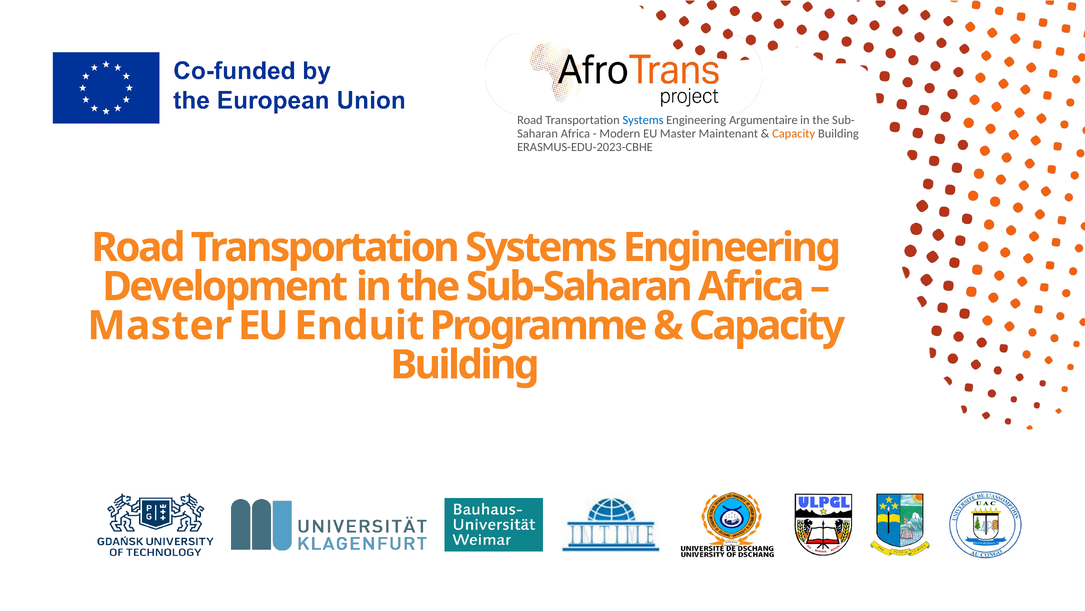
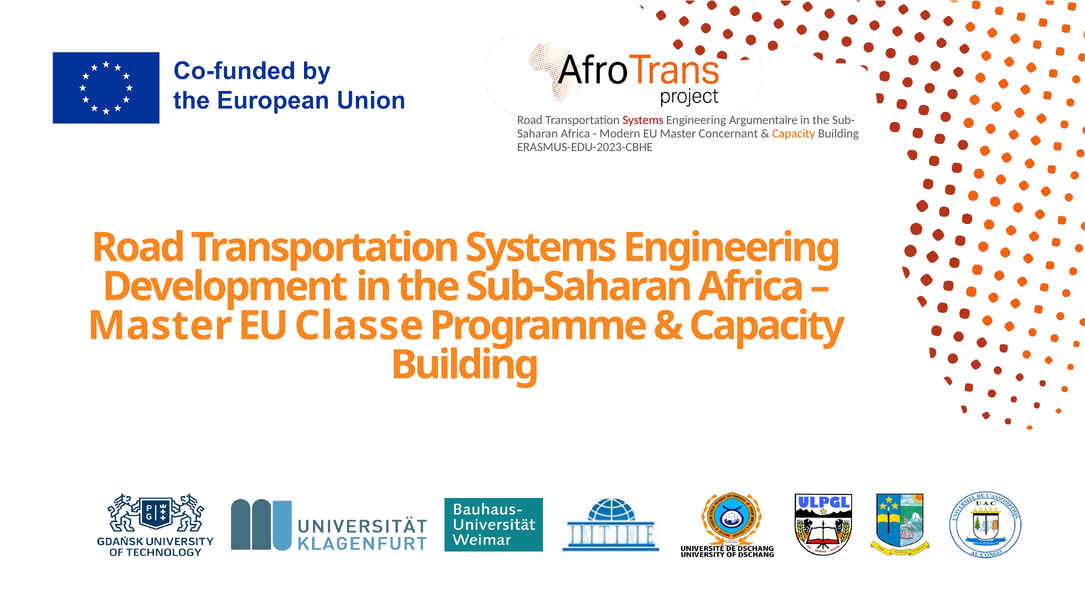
Systems at (643, 120) colour: blue -> red
Maintenant: Maintenant -> Concernant
Enduit: Enduit -> Classe
